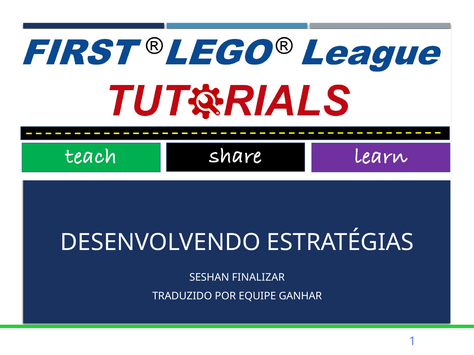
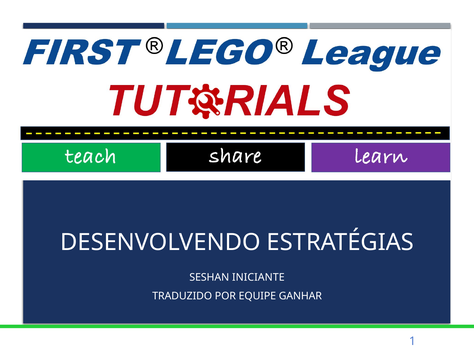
FINALIZAR: FINALIZAR -> INICIANTE
